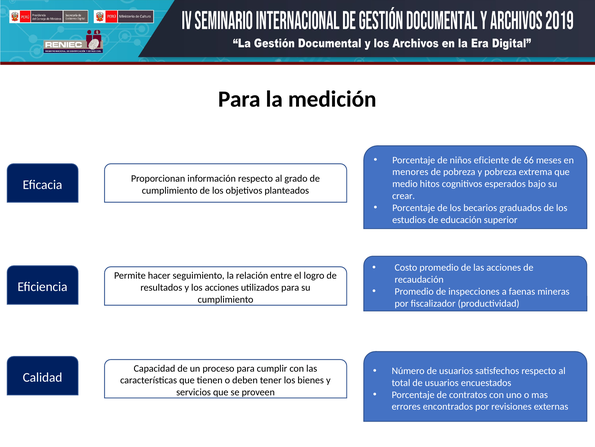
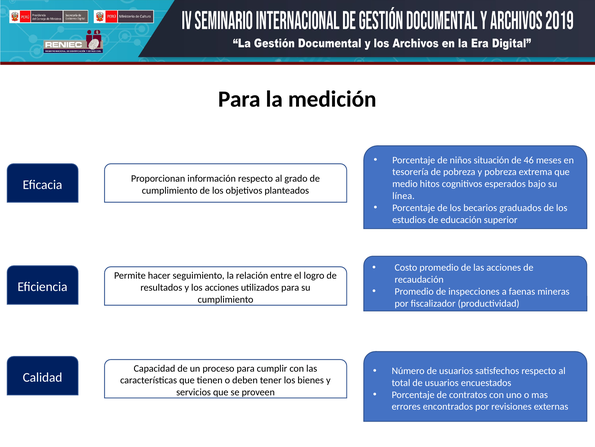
eficiente: eficiente -> situación
66: 66 -> 46
menores: menores -> tesorería
crear: crear -> línea
